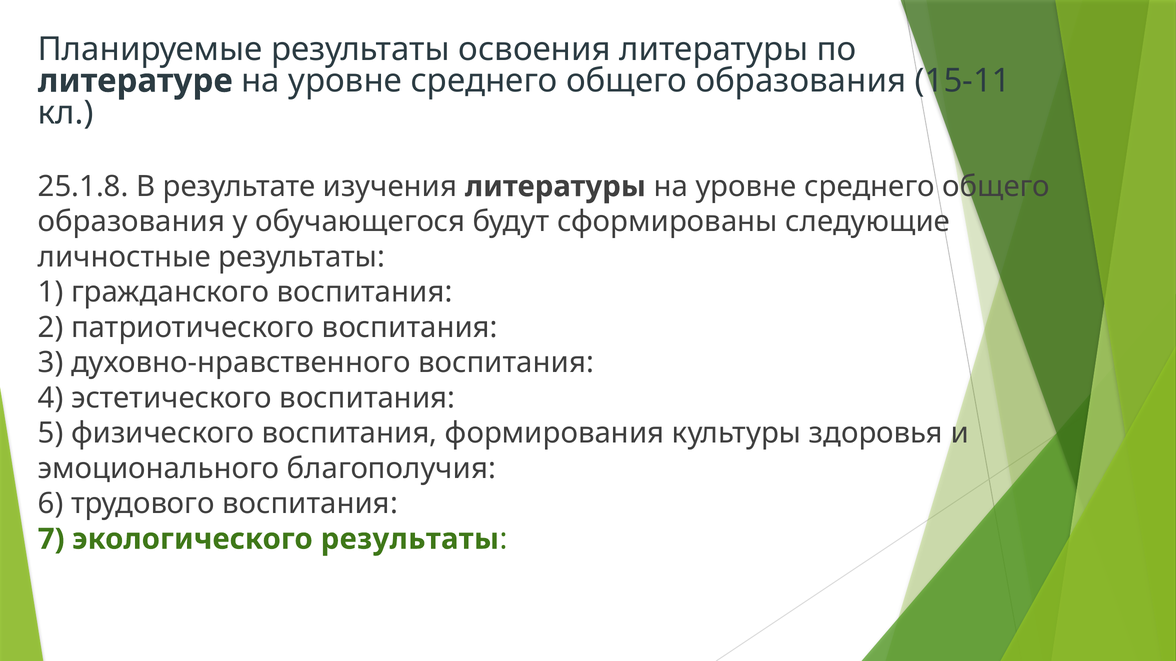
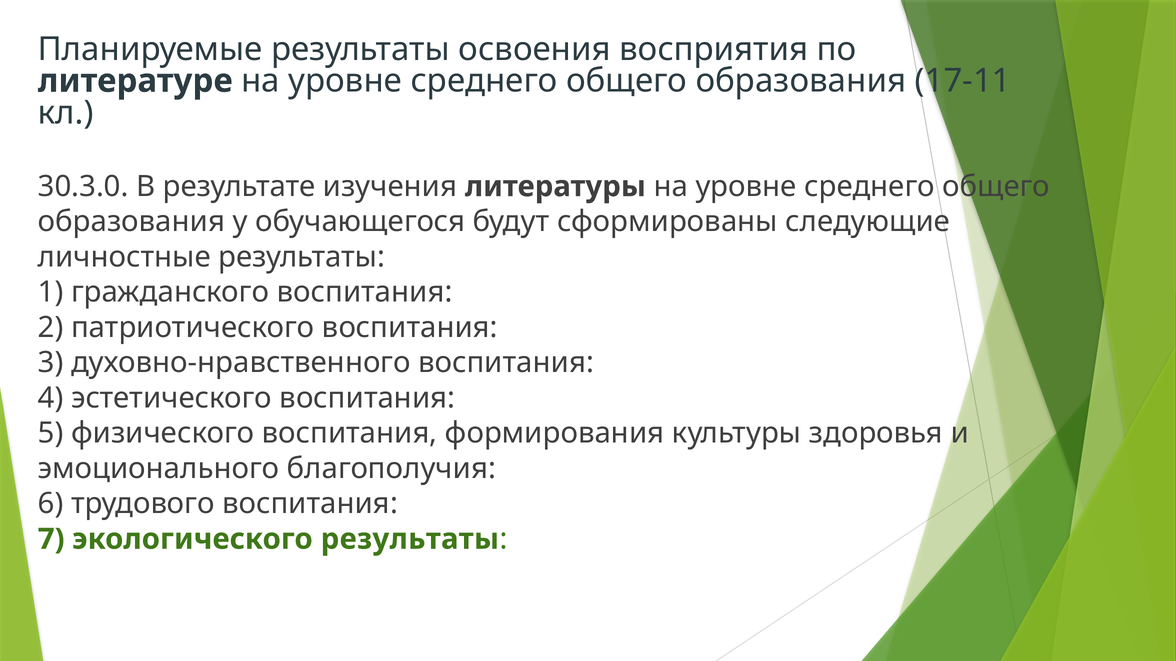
освоения литературы: литературы -> восприятия
15-11: 15-11 -> 17-11
25.1.8: 25.1.8 -> 30.3.0
